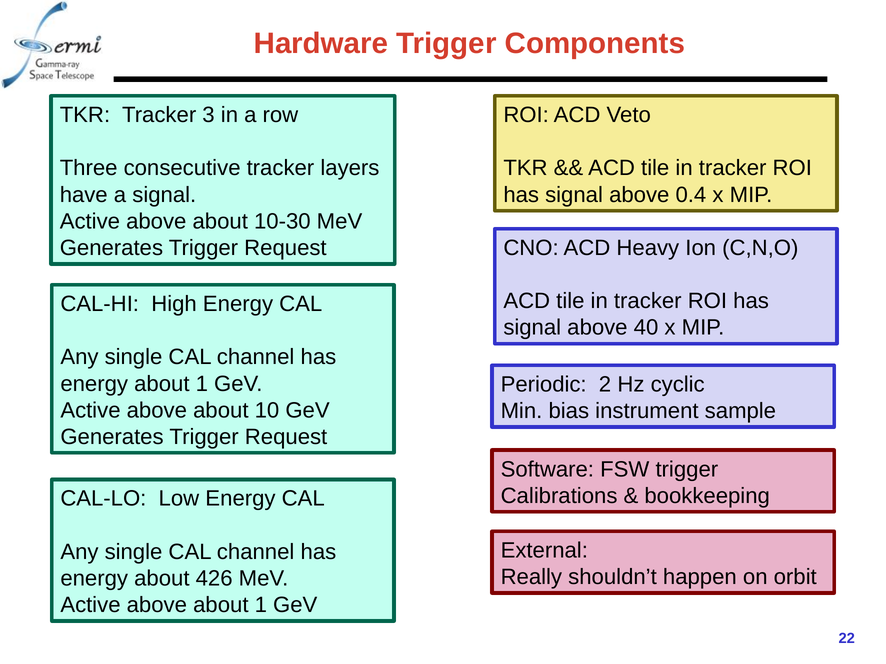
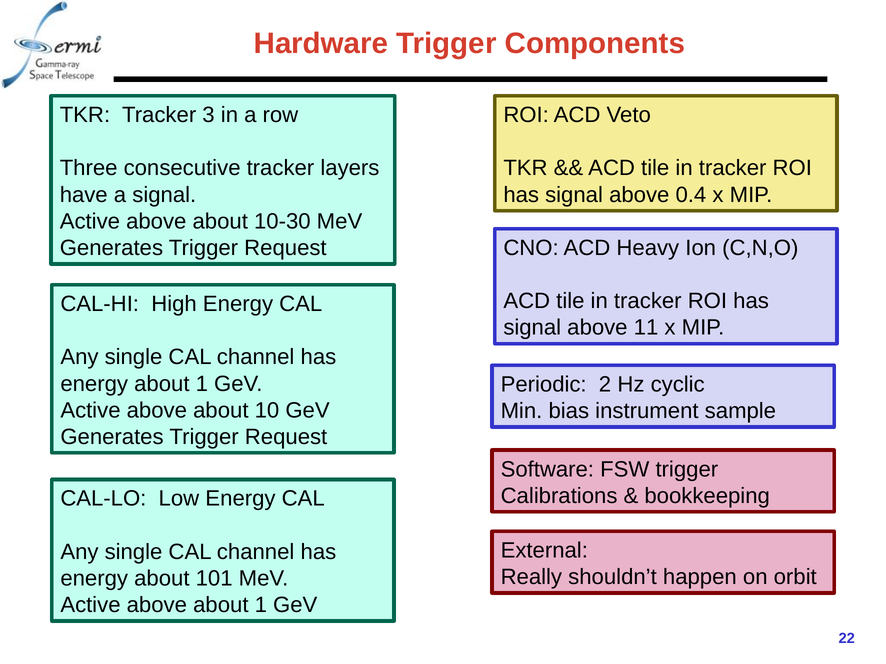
40: 40 -> 11
426: 426 -> 101
